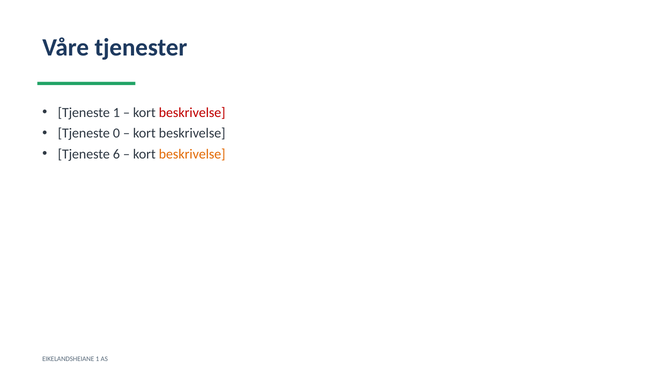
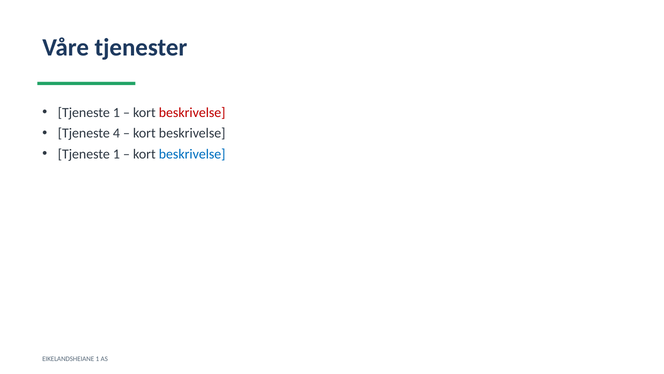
0: 0 -> 4
6 at (116, 154): 6 -> 1
beskrivelse at (192, 154) colour: orange -> blue
